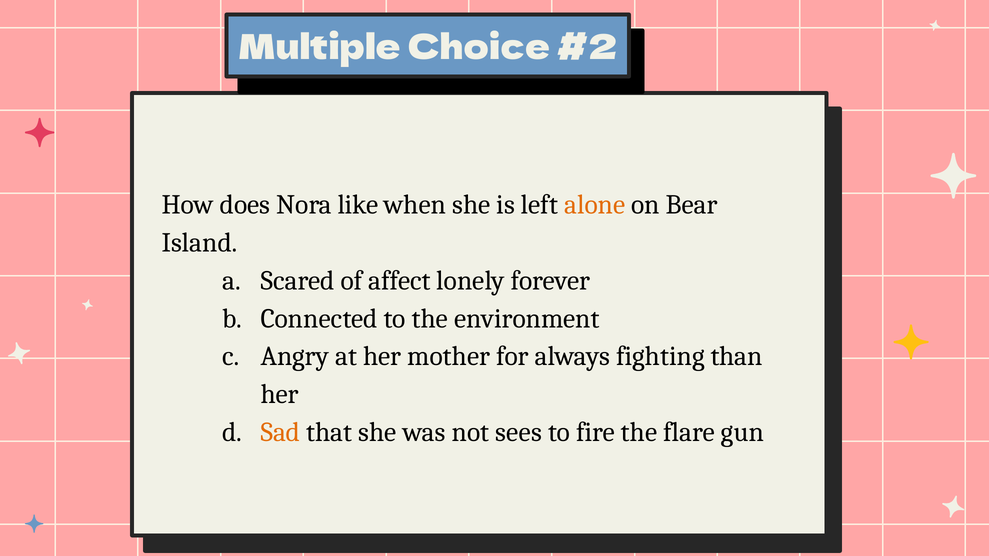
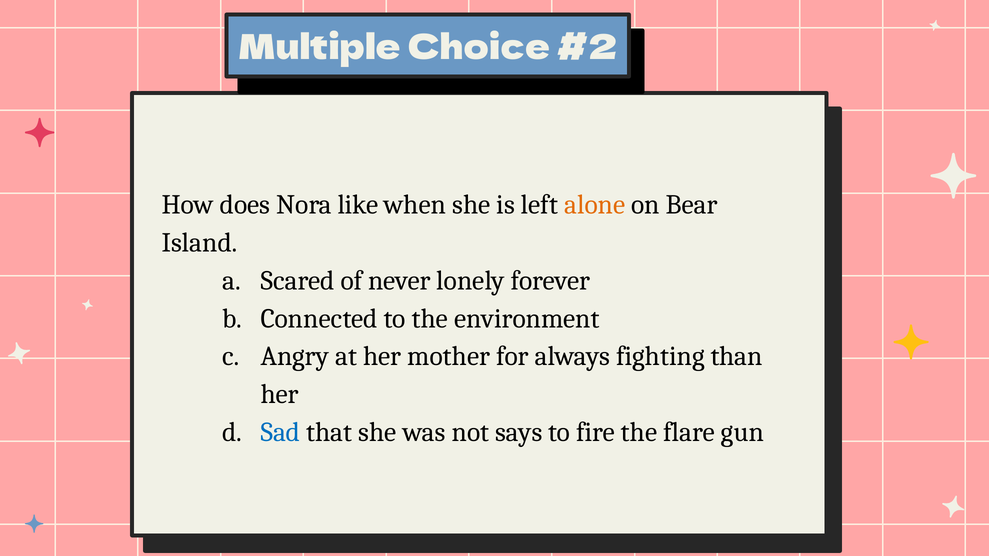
affect: affect -> never
Sad at (280, 432) colour: orange -> blue
sees: sees -> says
